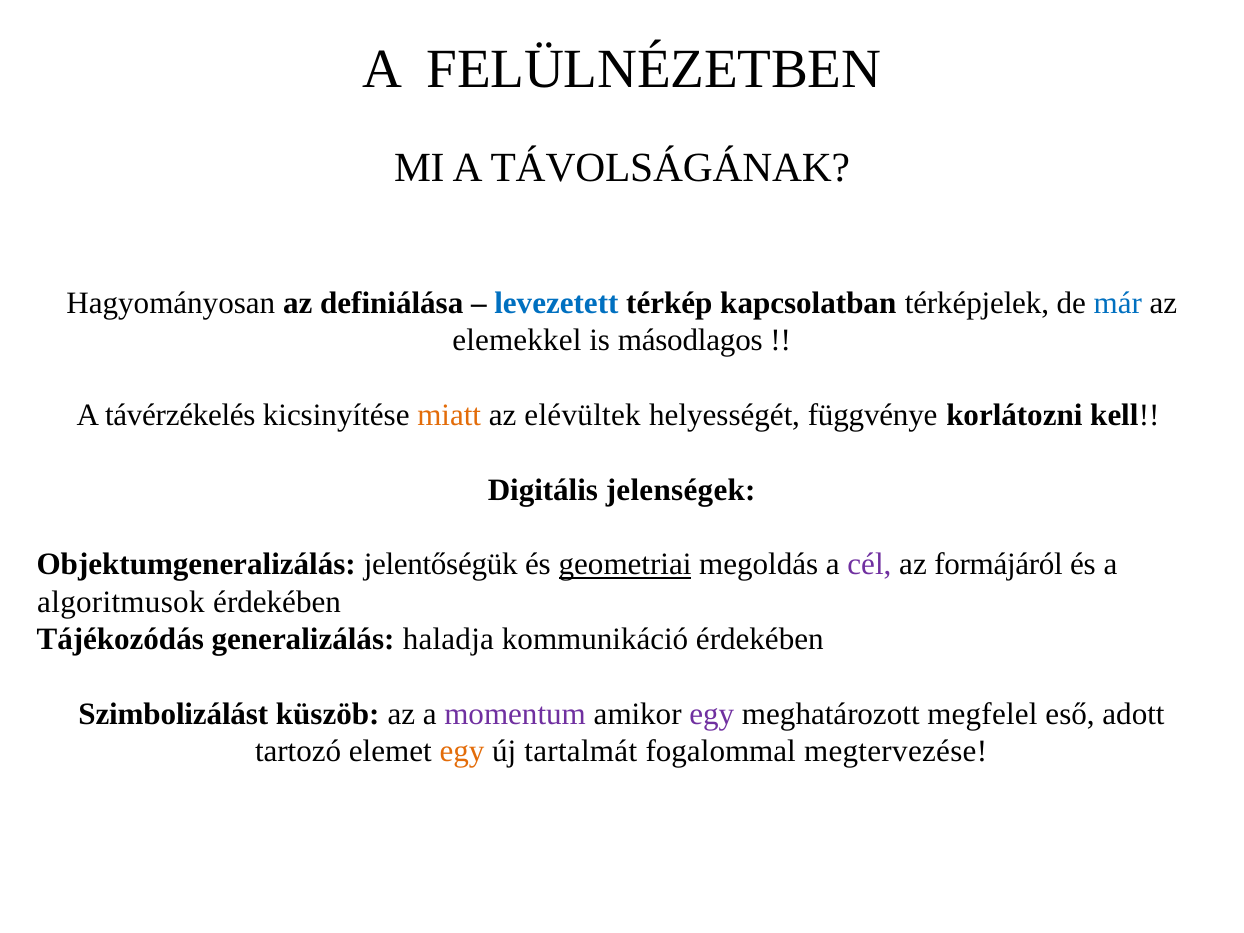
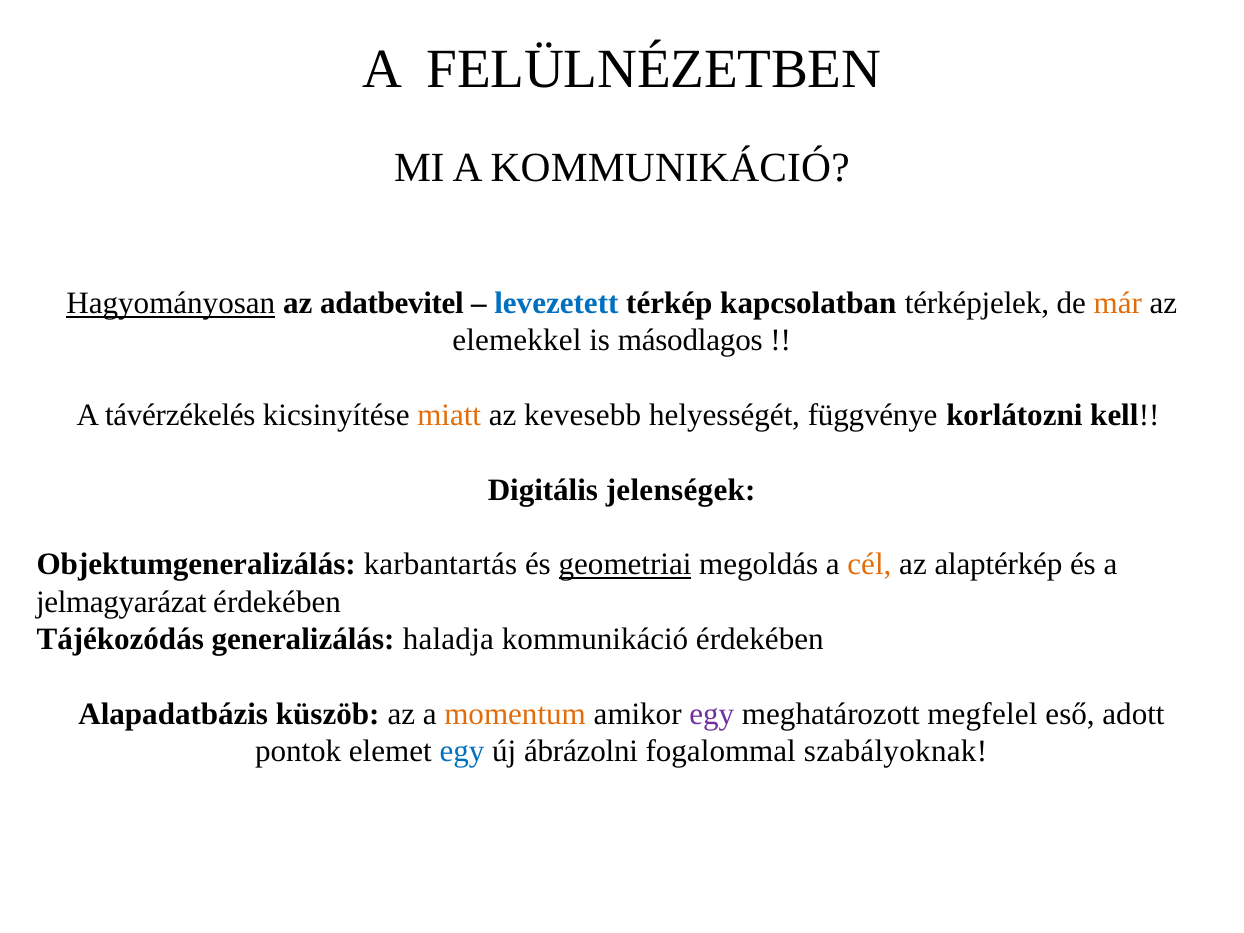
A TÁVOLSÁGÁNAK: TÁVOLSÁGÁNAK -> KOMMUNIKÁCIÓ
Hagyományosan underline: none -> present
definiálása: definiálása -> adatbevitel
már colour: blue -> orange
elévültek: elévültek -> kevesebb
jelentőségük: jelentőségük -> karbantartás
cél colour: purple -> orange
formájáról: formájáról -> alaptérkép
algoritmusok: algoritmusok -> jelmagyarázat
Szimbolizálást: Szimbolizálást -> Alapadatbázis
momentum colour: purple -> orange
tartozó: tartozó -> pontok
egy at (462, 751) colour: orange -> blue
tartalmát: tartalmát -> ábrázolni
megtervezése: megtervezése -> szabályoknak
